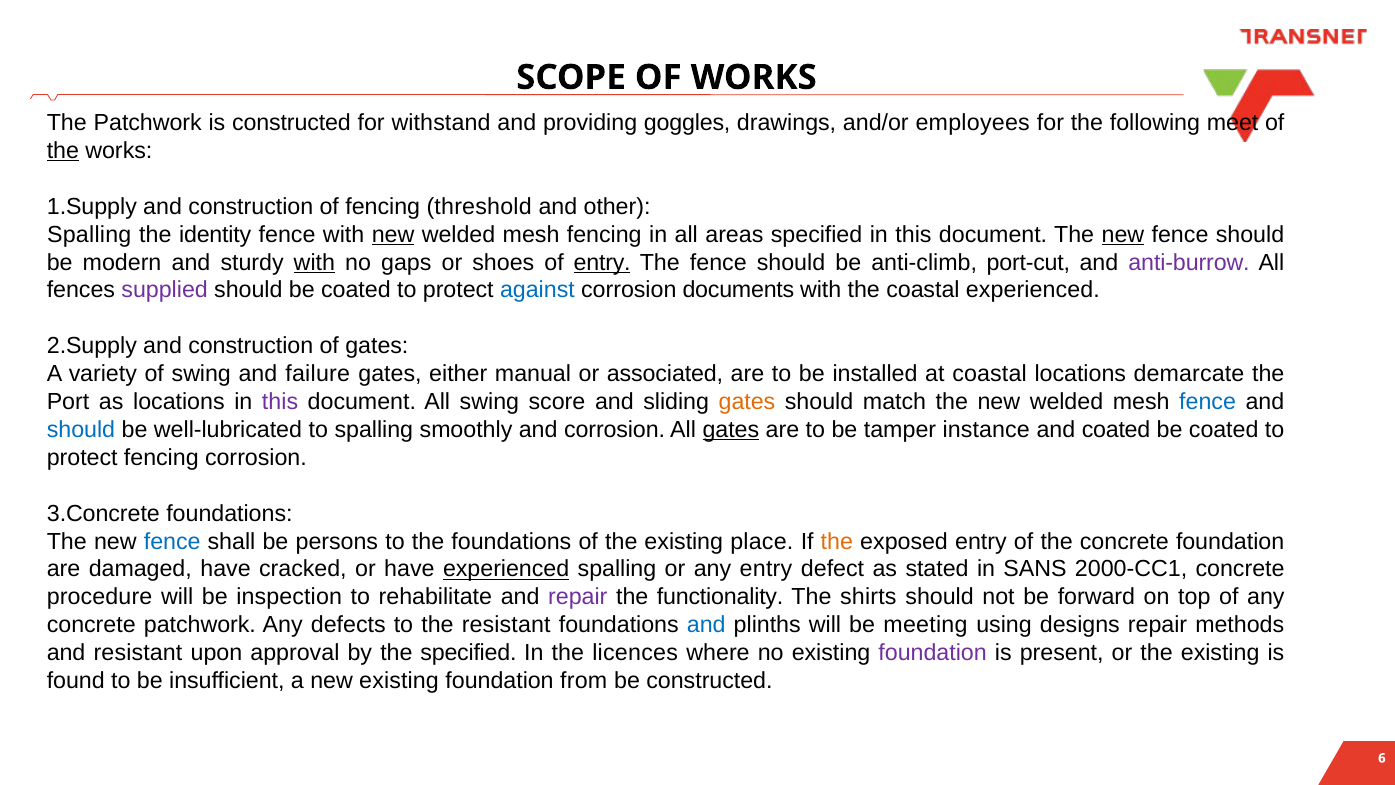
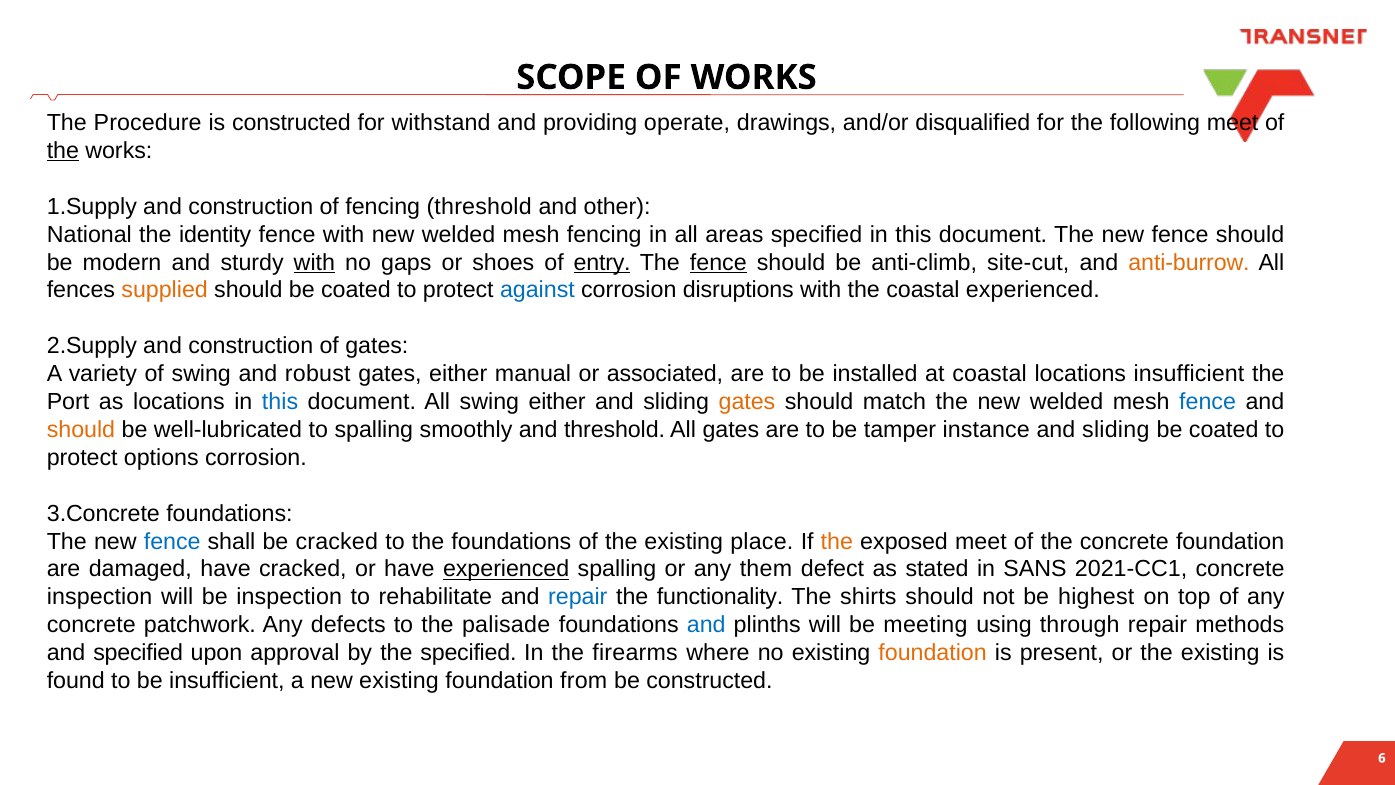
The Patchwork: Patchwork -> Procedure
goggles: goggles -> operate
employees: employees -> disqualified
Spalling at (89, 234): Spalling -> National
new at (393, 234) underline: present -> none
new at (1123, 234) underline: present -> none
fence at (718, 262) underline: none -> present
port-cut: port-cut -> site-cut
anti-burrow colour: purple -> orange
supplied colour: purple -> orange
documents: documents -> disruptions
failure: failure -> robust
locations demarcate: demarcate -> insufficient
this at (280, 402) colour: purple -> blue
swing score: score -> either
should at (81, 430) colour: blue -> orange
and corrosion: corrosion -> threshold
gates at (731, 430) underline: present -> none
coated at (1116, 430): coated -> sliding
protect fencing: fencing -> options
be persons: persons -> cracked
exposed entry: entry -> meet
any entry: entry -> them
2000-CC1: 2000-CC1 -> 2021-CC1
procedure at (100, 597): procedure -> inspection
repair at (578, 597) colour: purple -> blue
forward: forward -> highest
the resistant: resistant -> palisade
designs: designs -> through
and resistant: resistant -> specified
licences: licences -> firearms
foundation at (933, 653) colour: purple -> orange
